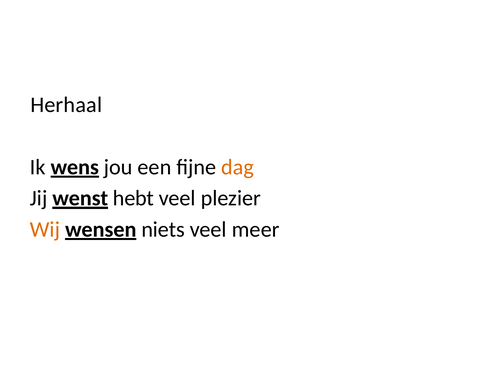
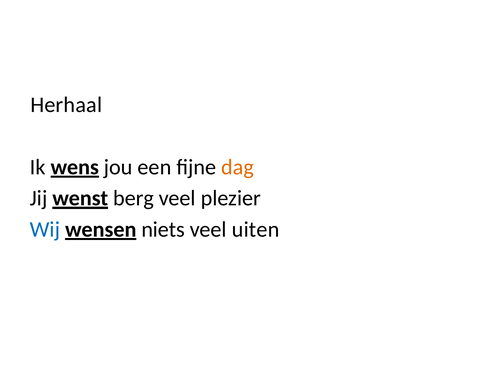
hebt: hebt -> berg
Wij colour: orange -> blue
meer: meer -> uiten
